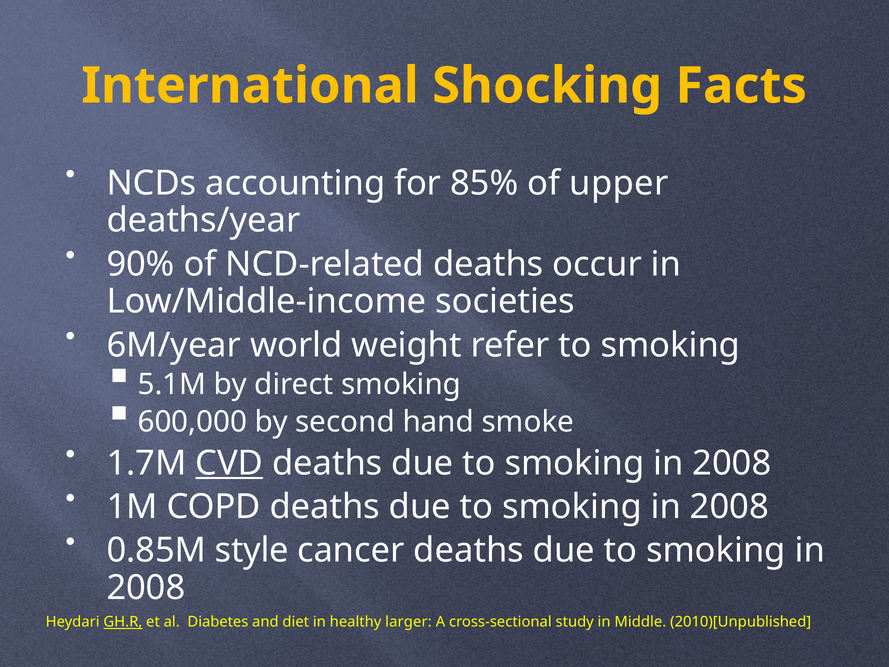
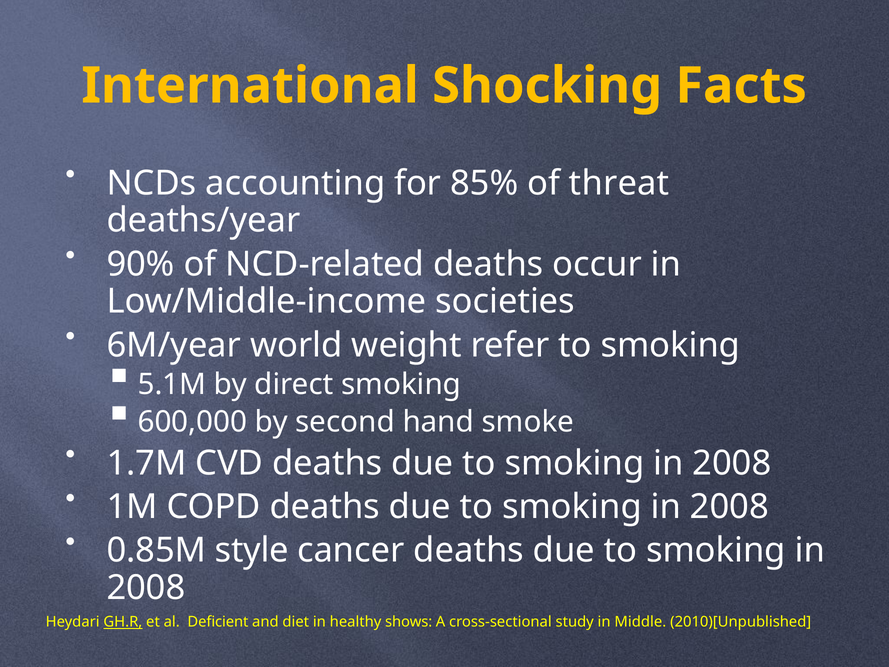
upper: upper -> threat
CVD underline: present -> none
Diabetes: Diabetes -> Deficient
larger: larger -> shows
